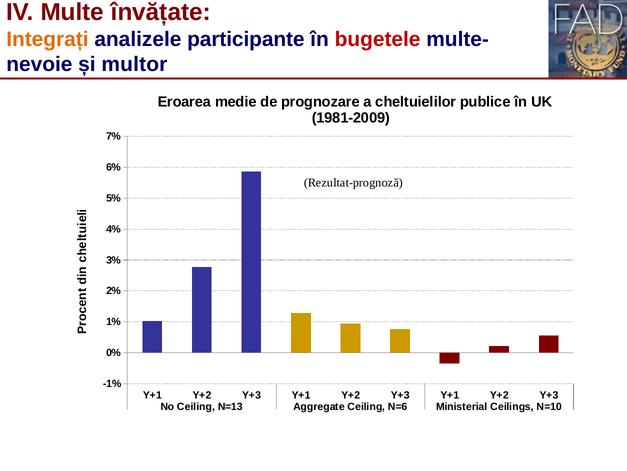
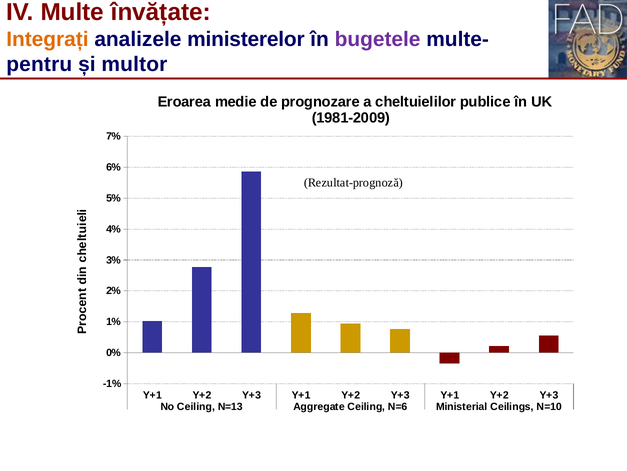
participante: participante -> ministerelor
bugetele colour: red -> purple
nevoie: nevoie -> pentru
